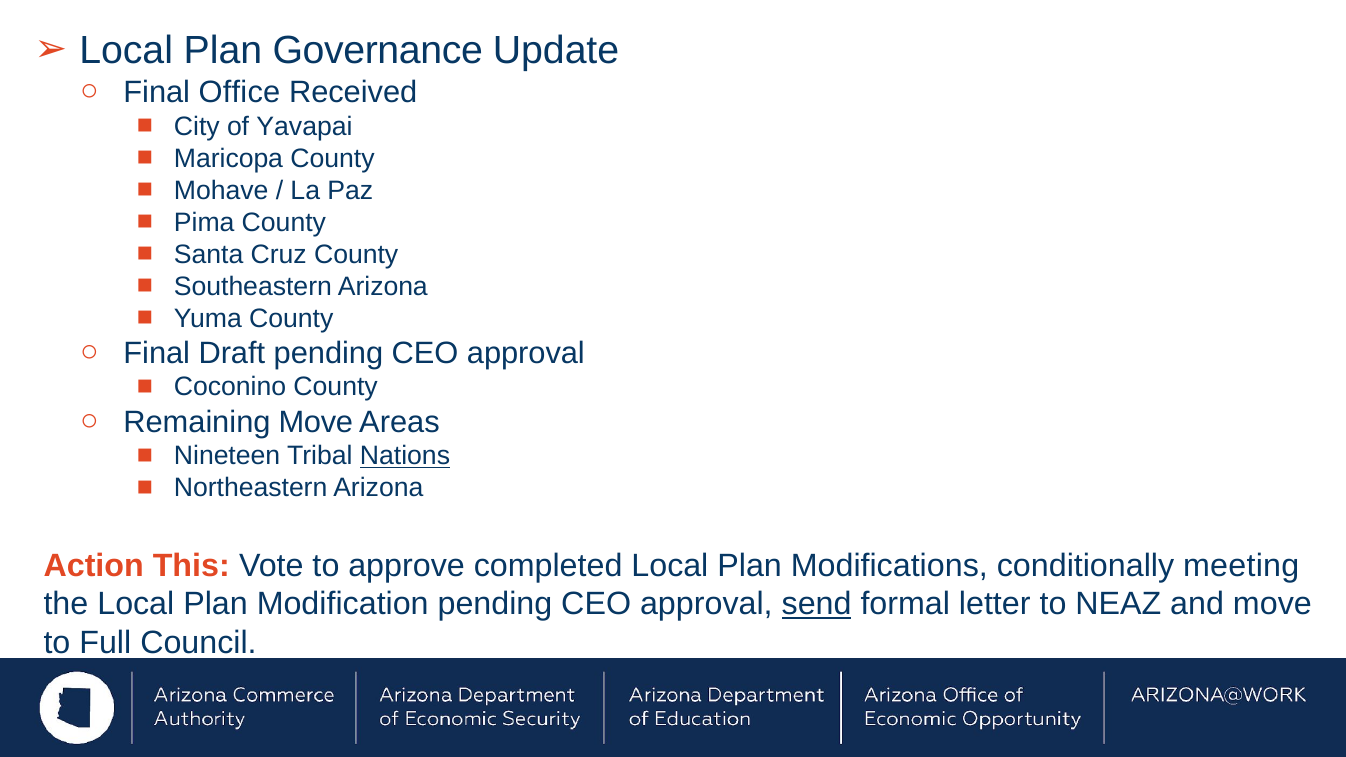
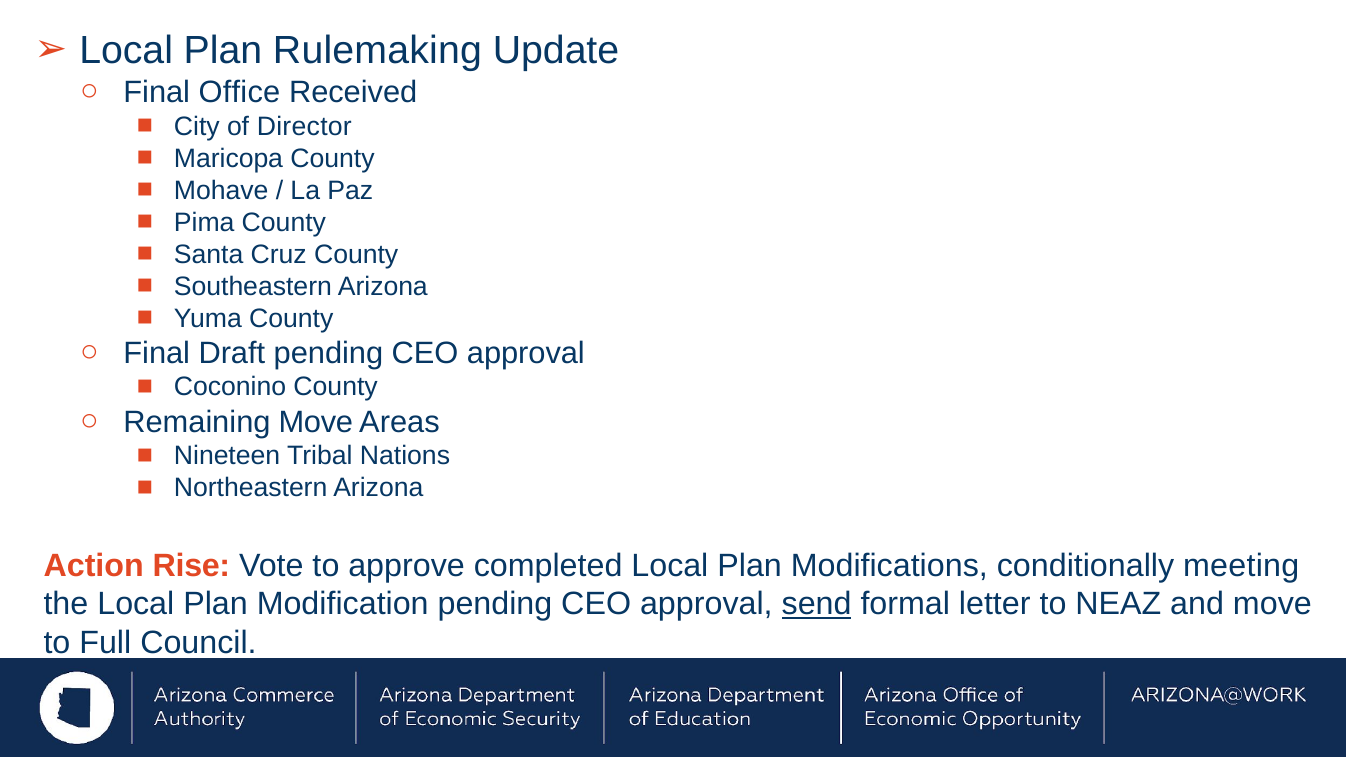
Governance: Governance -> Rulemaking
Yavapai: Yavapai -> Director
Nations underline: present -> none
This: This -> Rise
